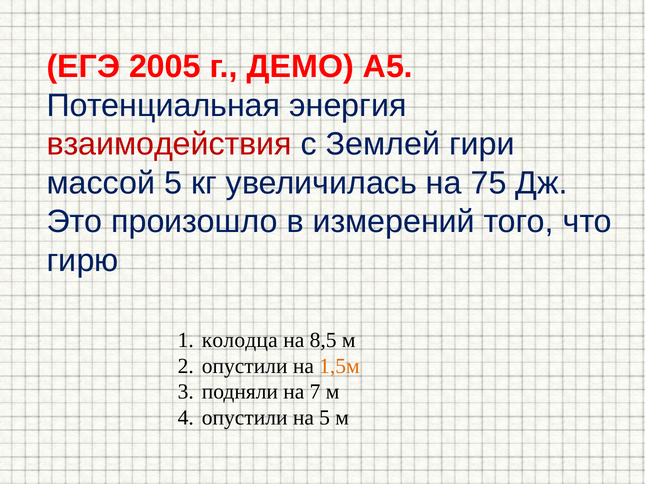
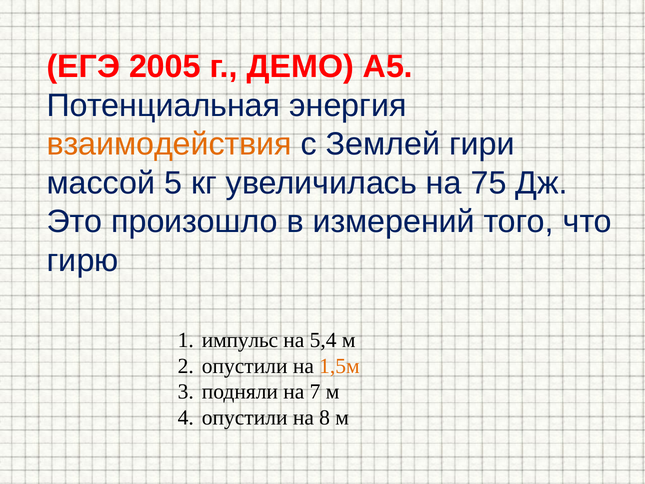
взаимодействия colour: red -> orange
колодца: колодца -> импульс
8,5: 8,5 -> 5,4
на 5: 5 -> 8
